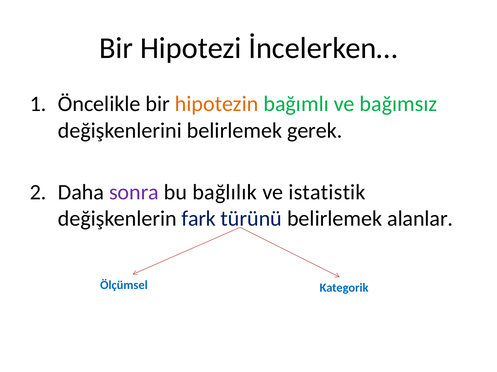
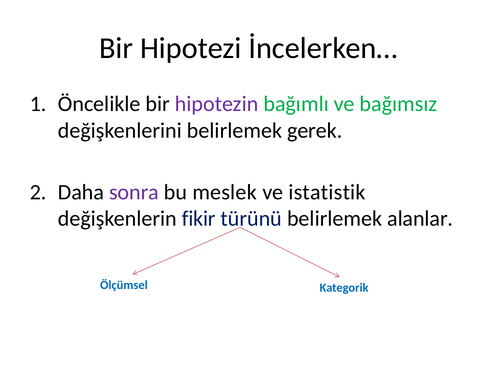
hipotezin colour: orange -> purple
bağlılık: bağlılık -> meslek
fark: fark -> fikir
